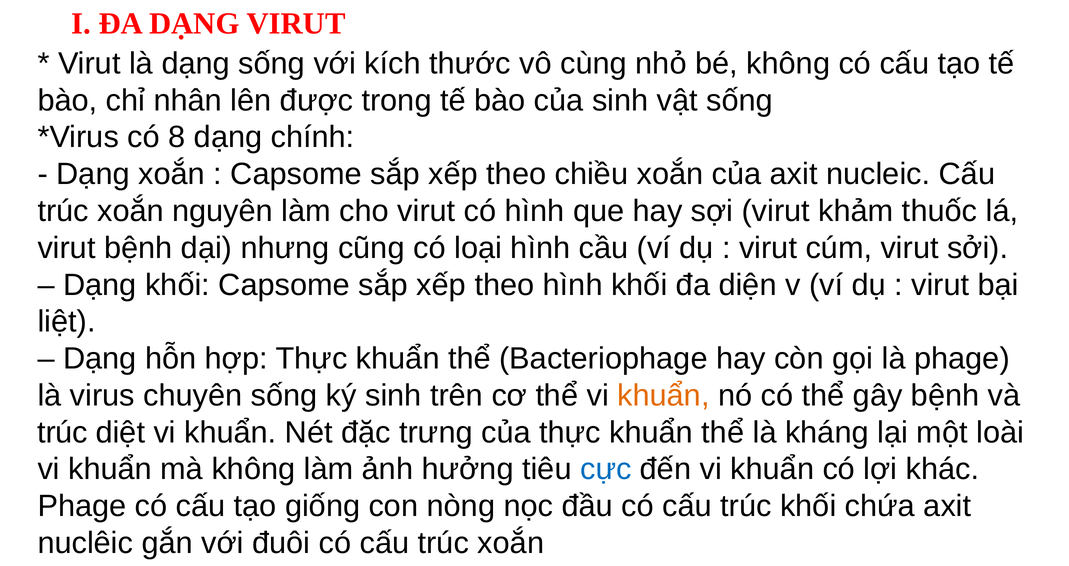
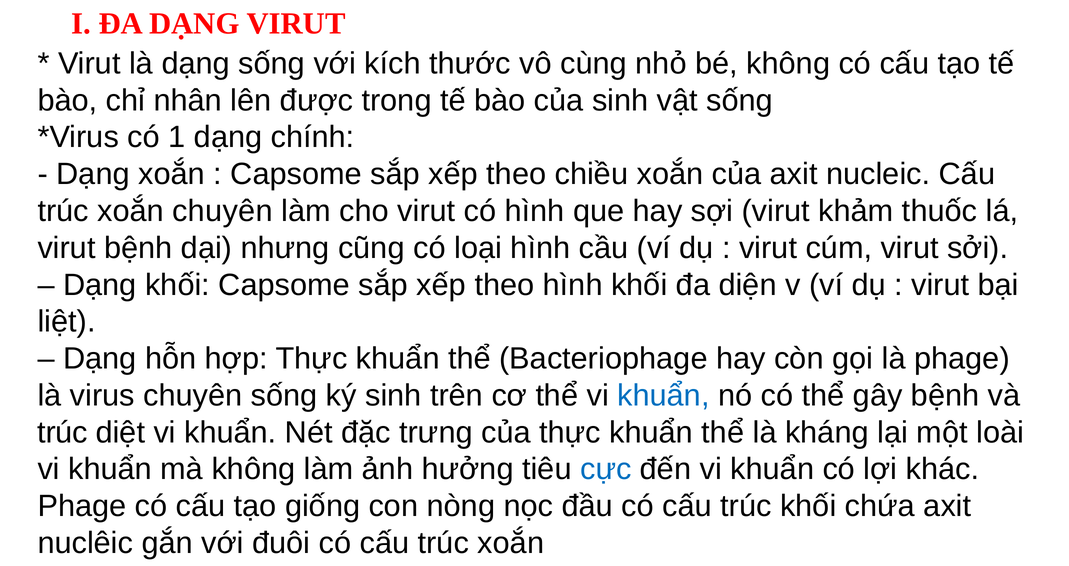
8: 8 -> 1
xoắn nguyên: nguyên -> chuyên
khuẩn at (663, 395) colour: orange -> blue
